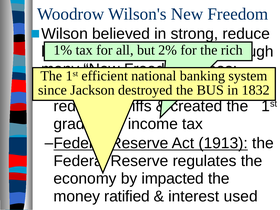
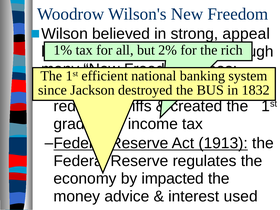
reduce: reduce -> appeal
ratified: ratified -> advice
